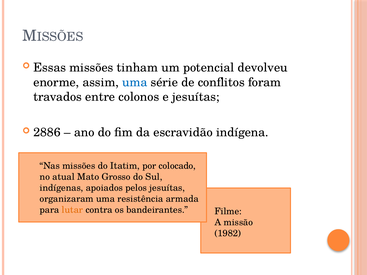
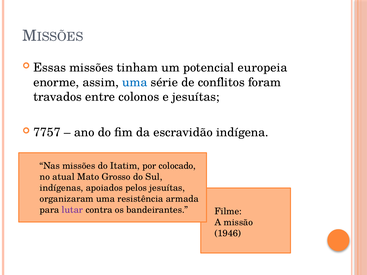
devolveu: devolveu -> europeia
2886: 2886 -> 7757
lutar colour: orange -> purple
1982: 1982 -> 1946
